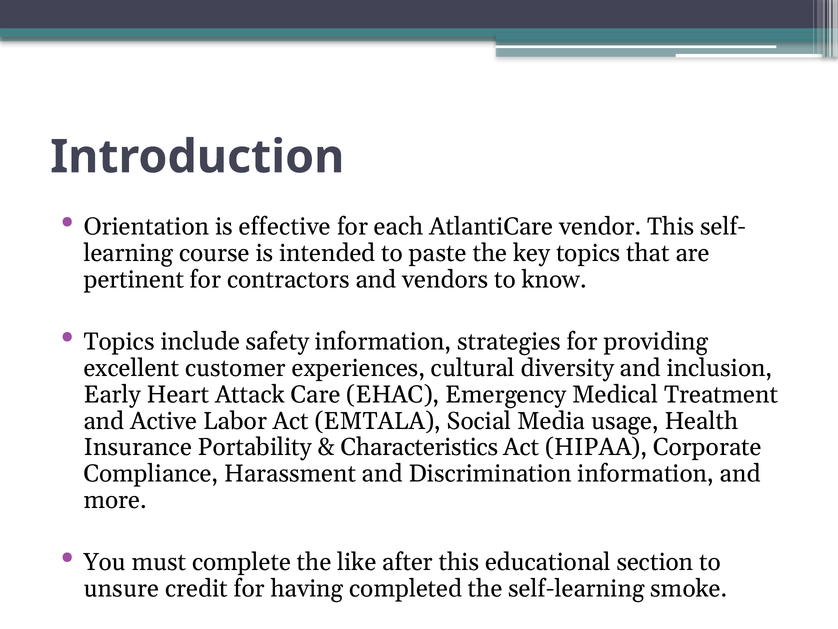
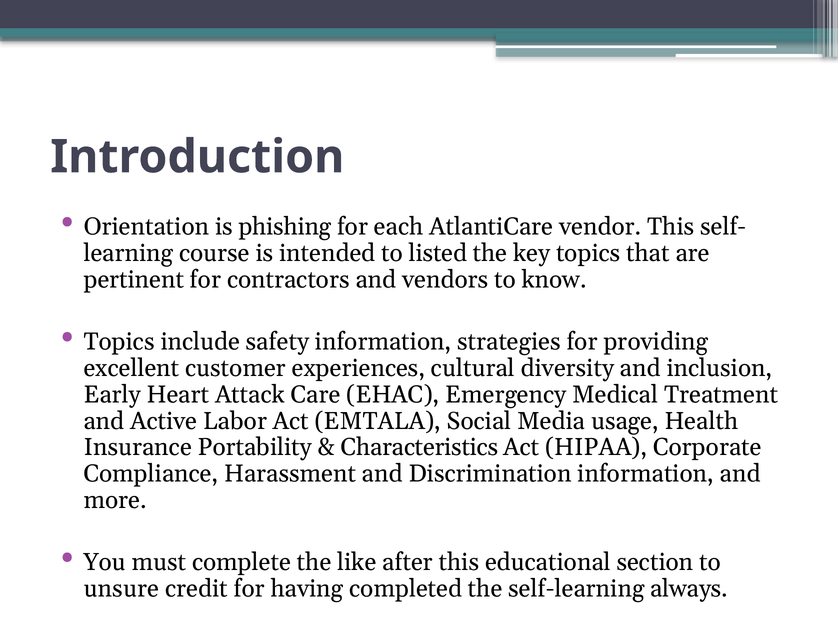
effective: effective -> phishing
paste: paste -> listed
smoke: smoke -> always
